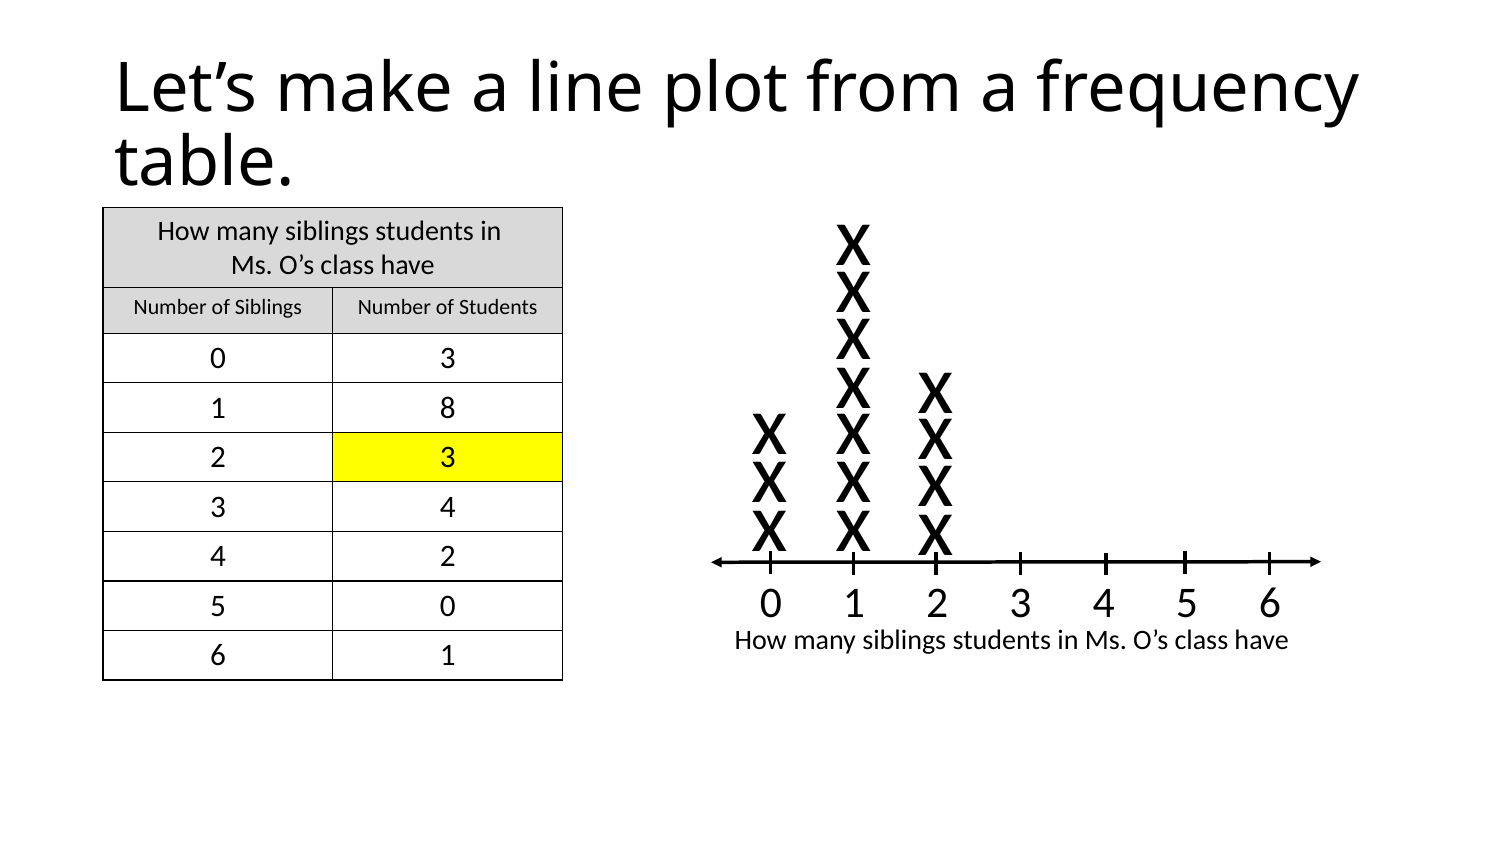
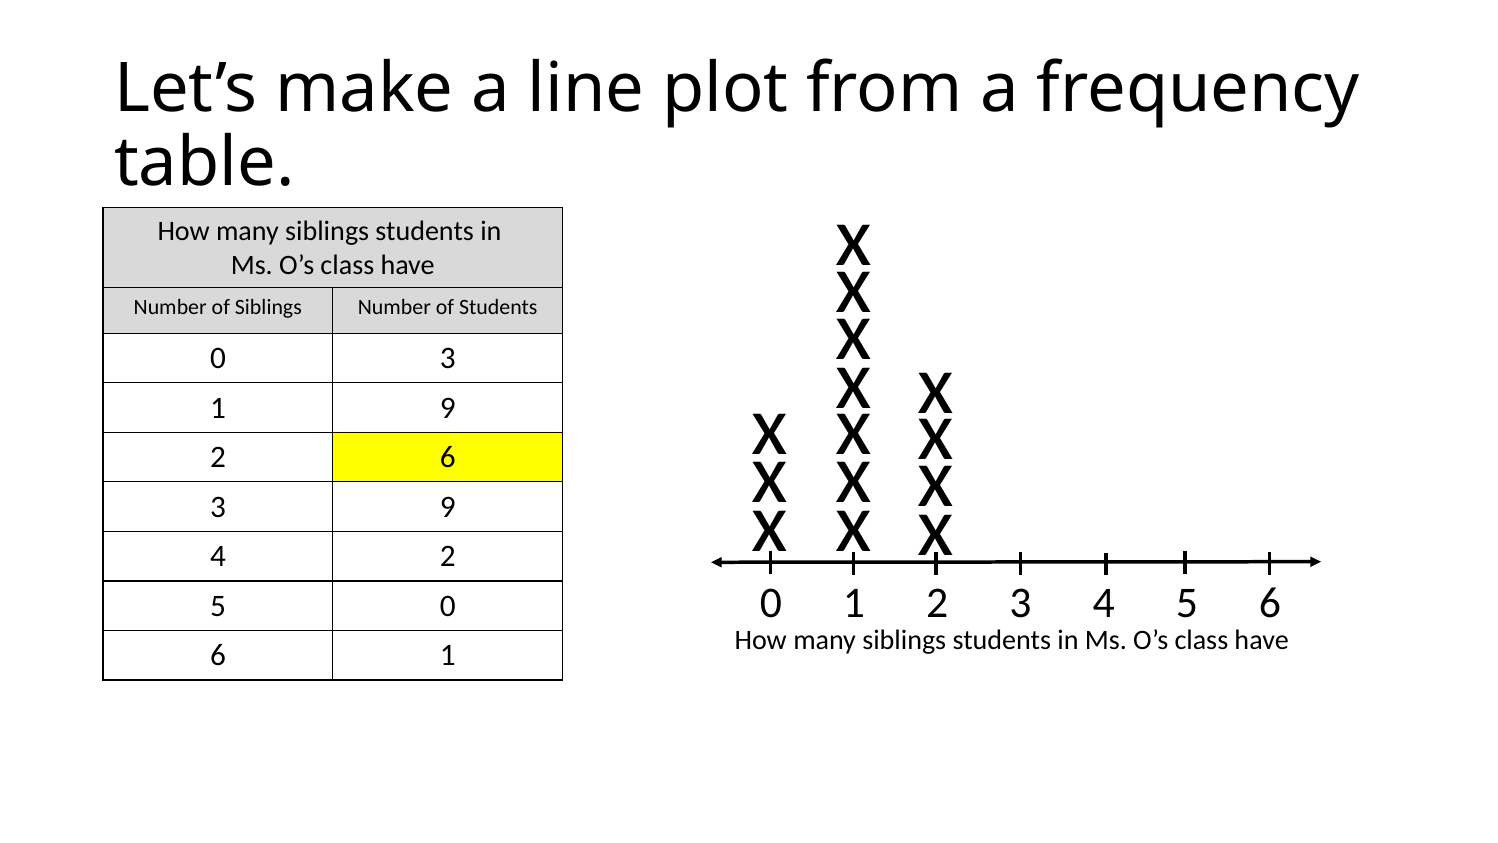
1 8: 8 -> 9
3 at (448, 457): 3 -> 6
4 at (448, 507): 4 -> 9
